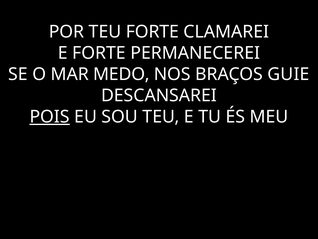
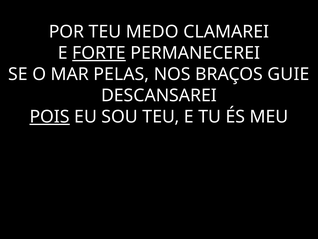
TEU FORTE: FORTE -> MEDO
FORTE at (99, 53) underline: none -> present
MEDO: MEDO -> PELAS
